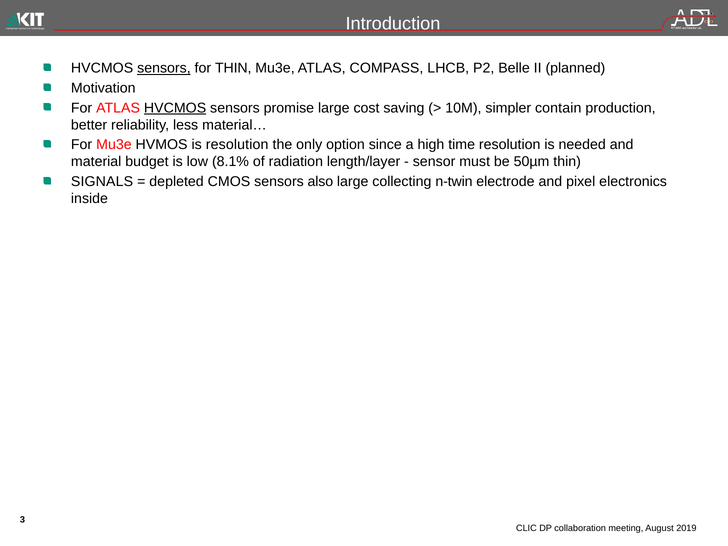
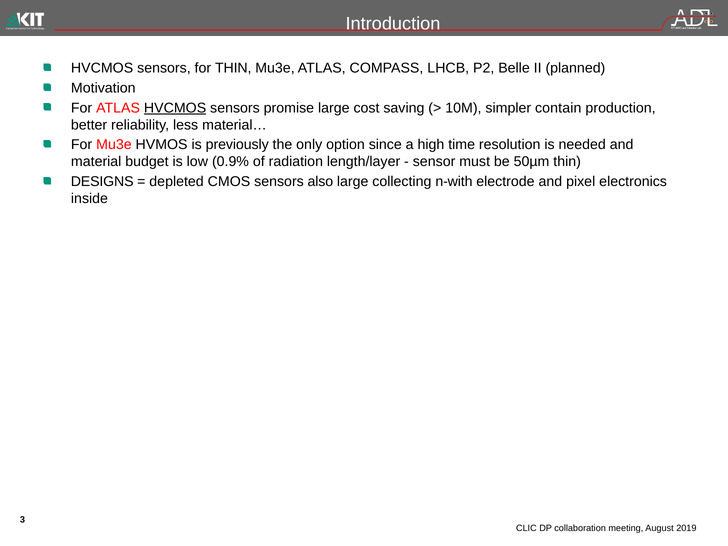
sensors at (164, 68) underline: present -> none
is resolution: resolution -> previously
8.1%: 8.1% -> 0.9%
SIGNALS: SIGNALS -> DESIGNS
n-twin: n-twin -> n-with
